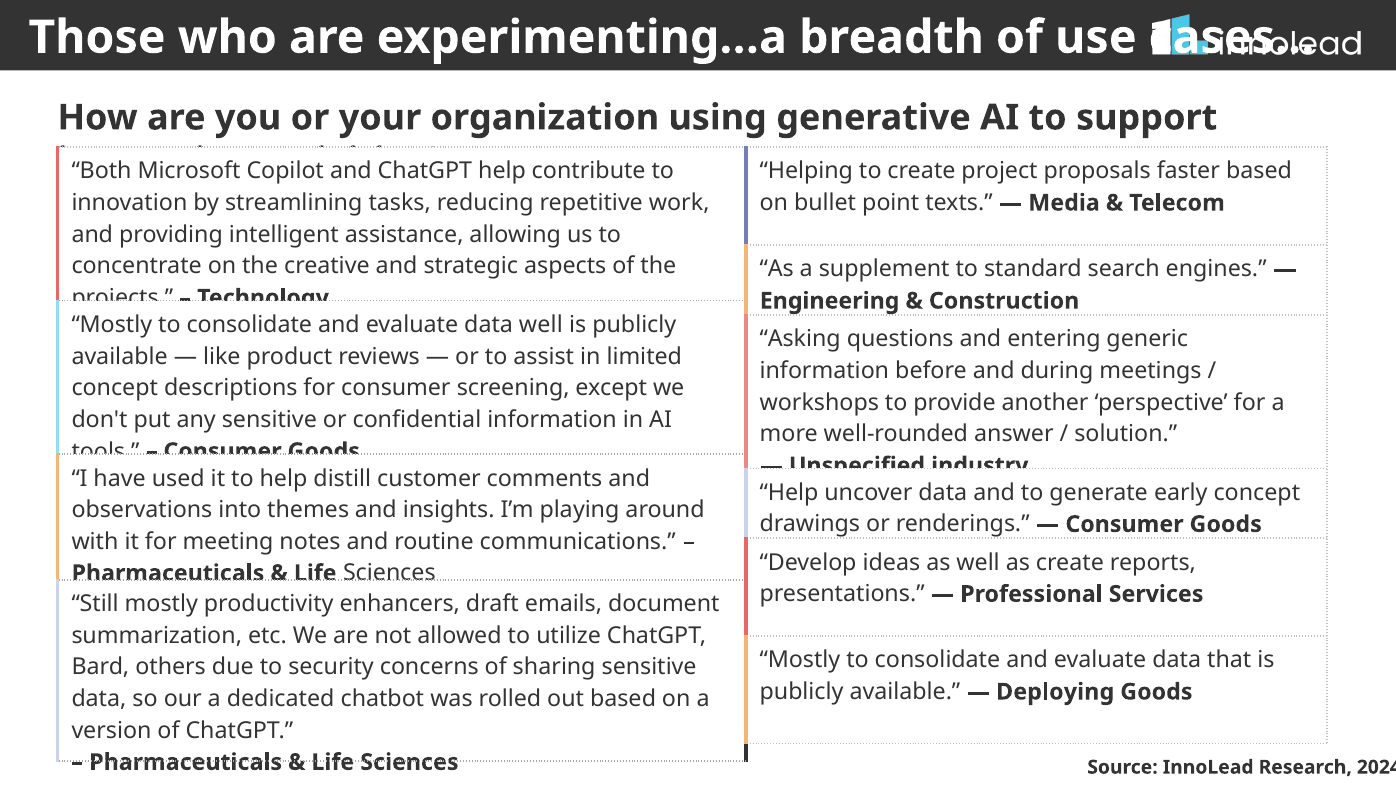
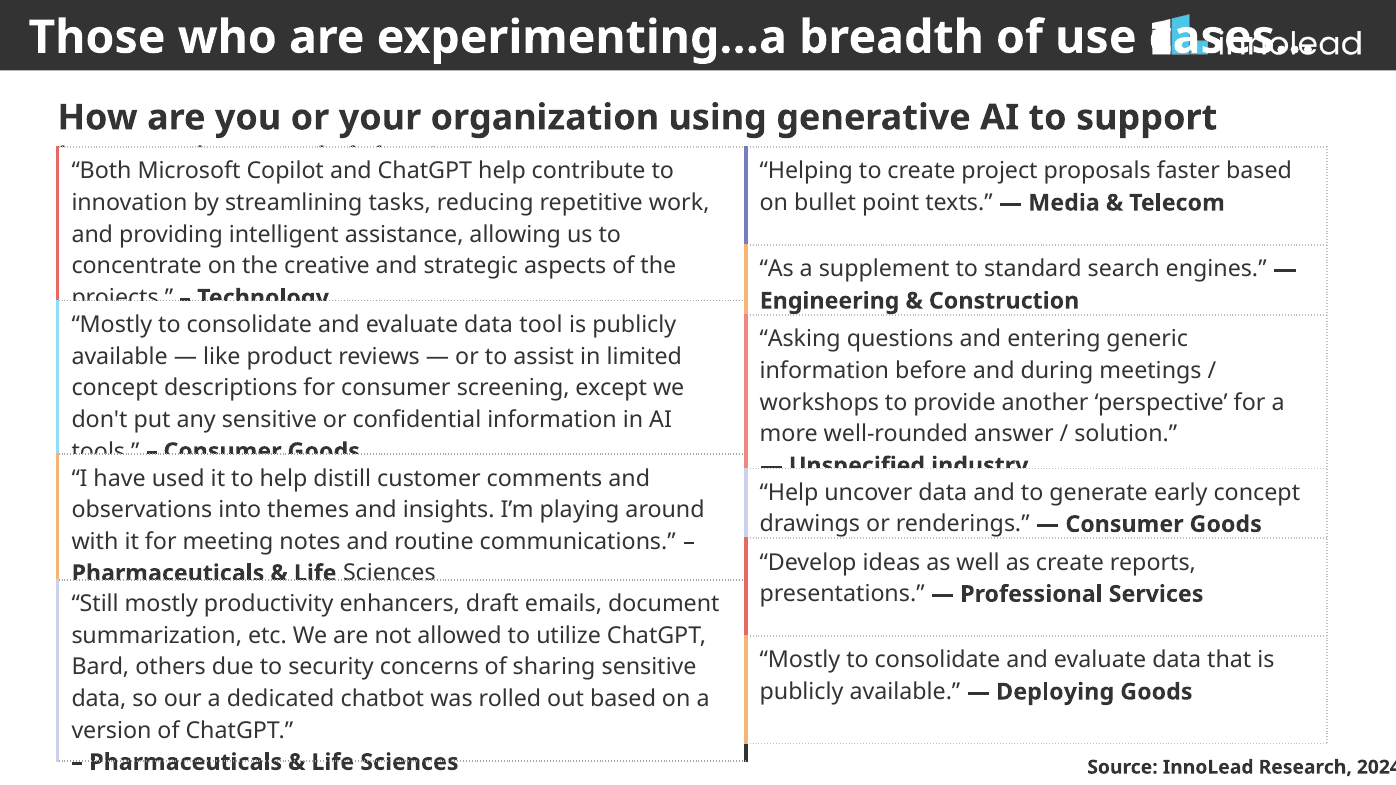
data well: well -> tool
